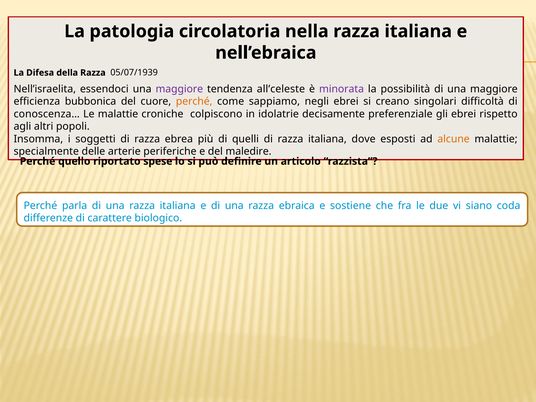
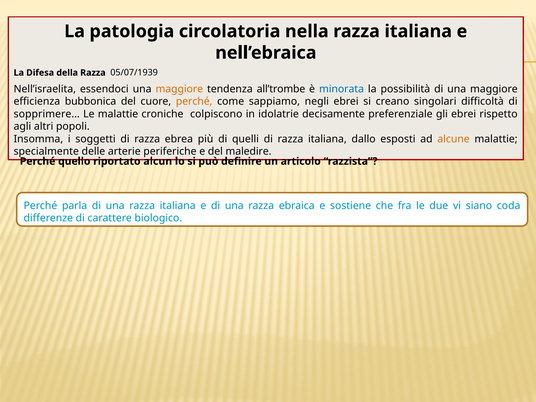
maggiore at (179, 89) colour: purple -> orange
all’celeste: all’celeste -> all’trombe
minorata colour: purple -> blue
conoscenza…: conoscenza… -> sopprimere…
dove: dove -> dallo
spese: spese -> alcun
